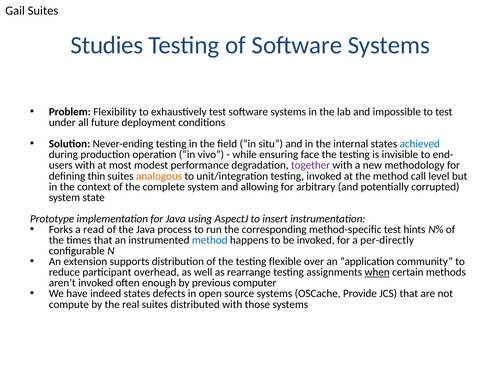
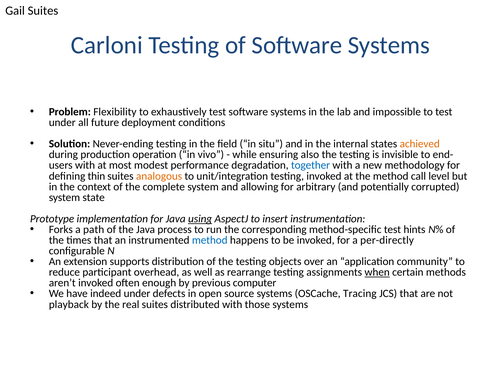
Studies: Studies -> Carloni
achieved colour: blue -> orange
face: face -> also
together colour: purple -> blue
using underline: none -> present
read: read -> path
flexible: flexible -> objects
indeed states: states -> under
Provide: Provide -> Tracing
compute: compute -> playback
